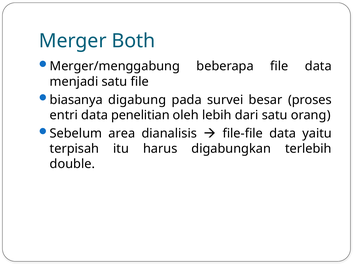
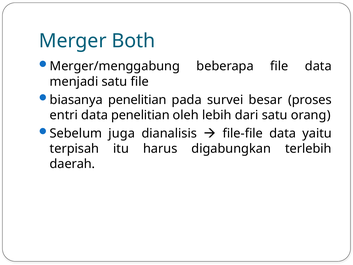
biasanya digabung: digabung -> penelitian
area: area -> juga
double: double -> daerah
